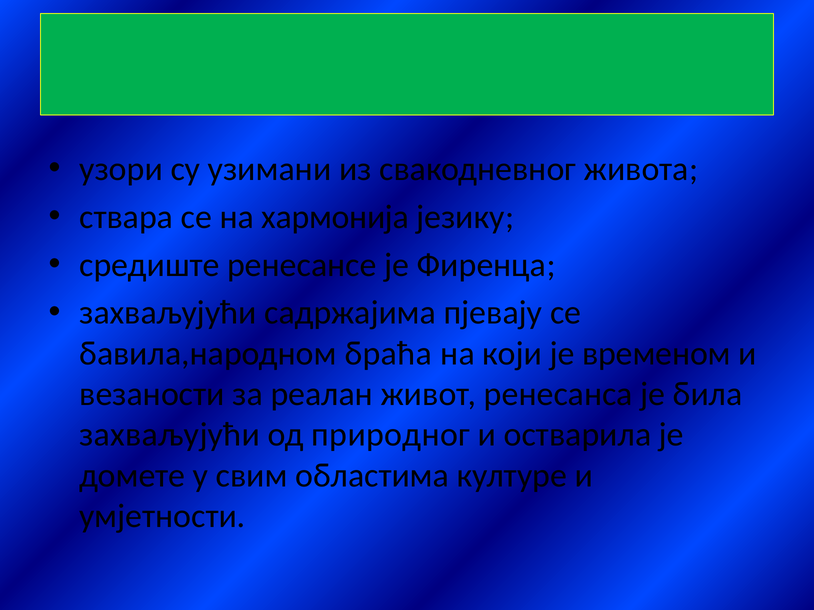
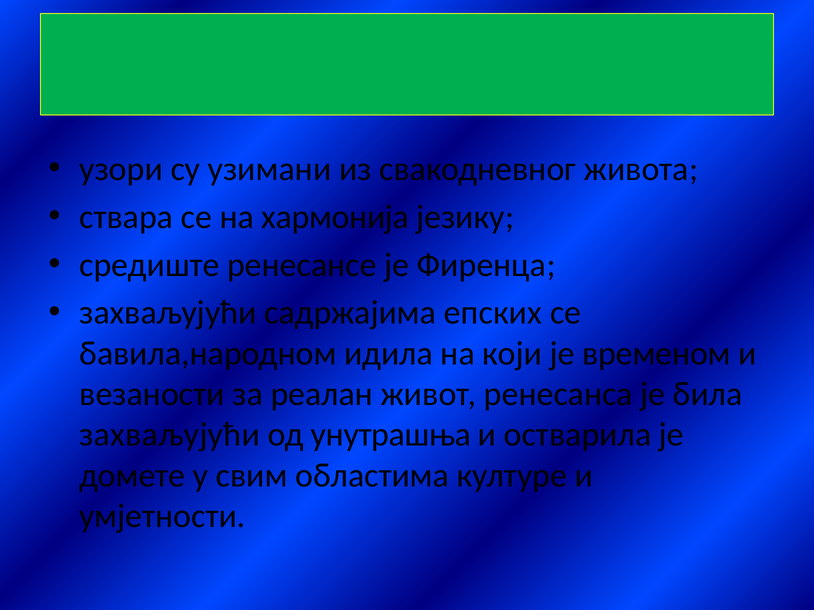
пјевају: пјевају -> епских
браћа: браћа -> идила
природног: природног -> унутрашња
